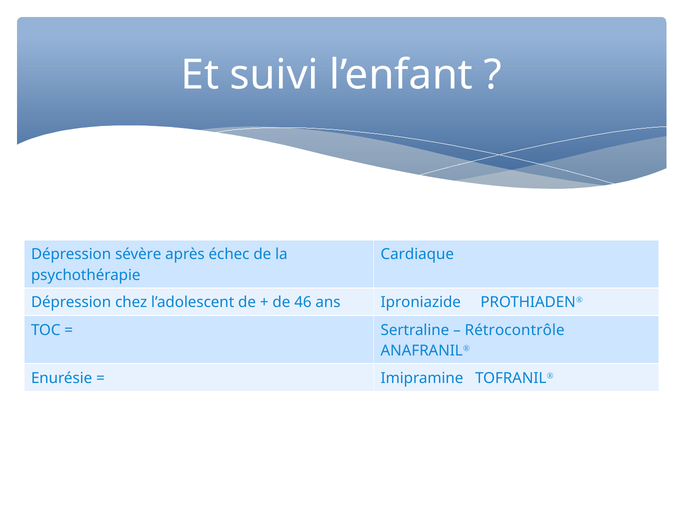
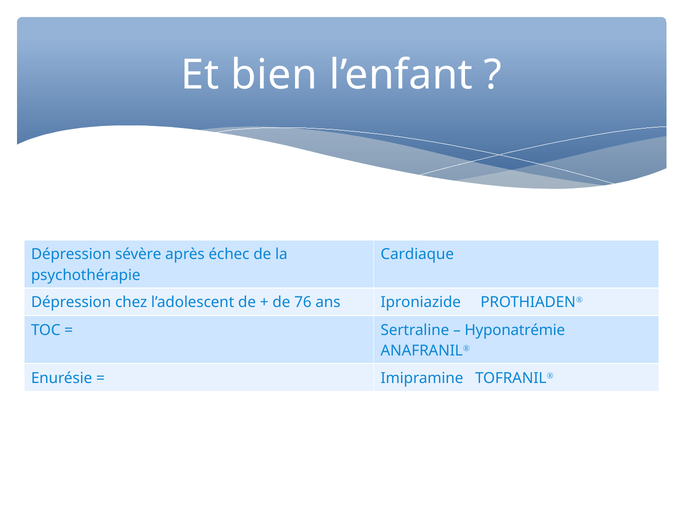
suivi: suivi -> bien
46: 46 -> 76
Rétrocontrôle: Rétrocontrôle -> Hyponatrémie
